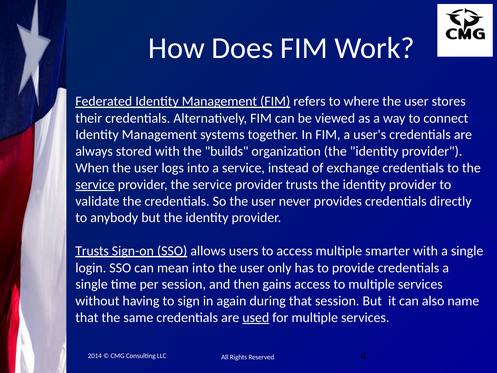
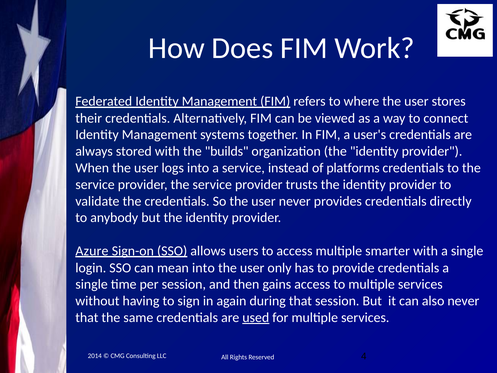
exchange: exchange -> platforms
service at (95, 184) underline: present -> none
Trusts at (92, 251): Trusts -> Azure
also name: name -> never
